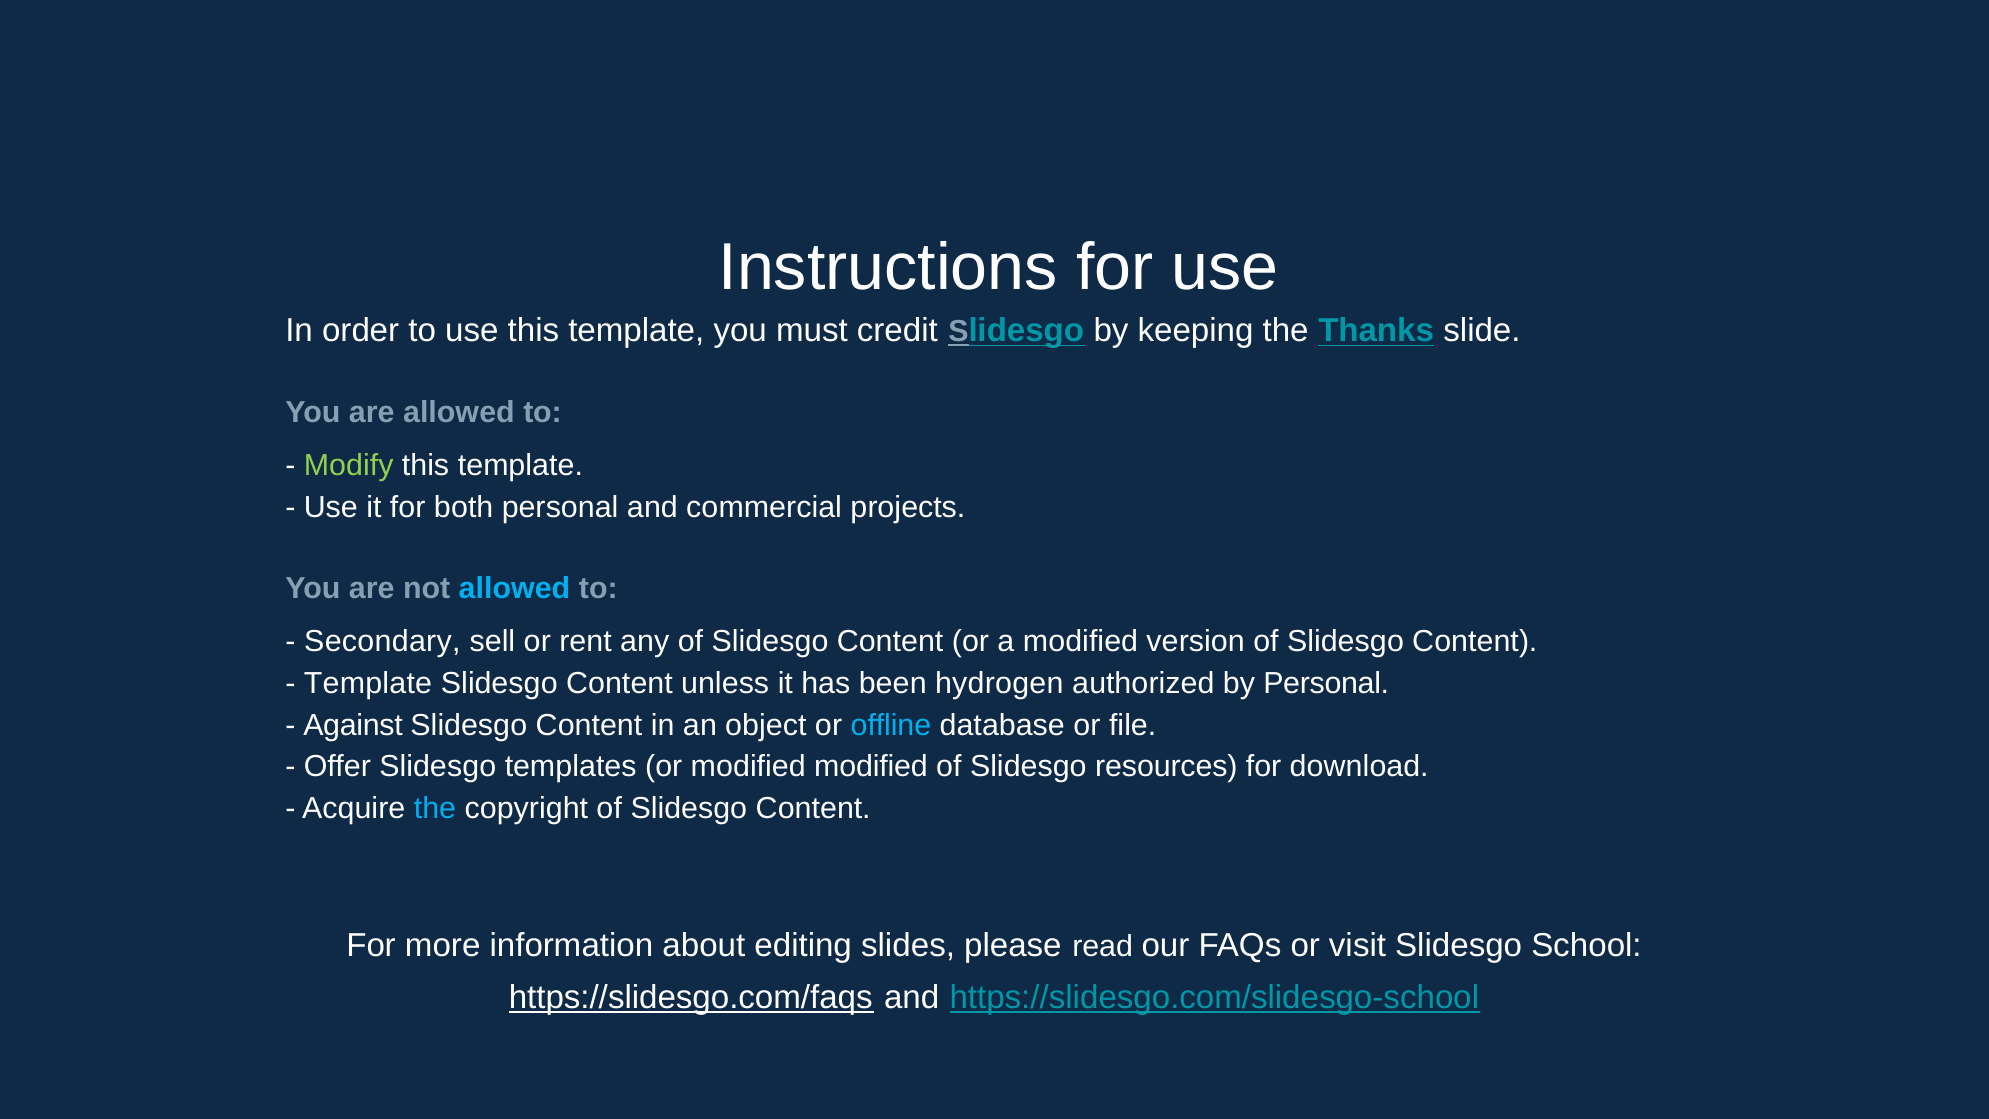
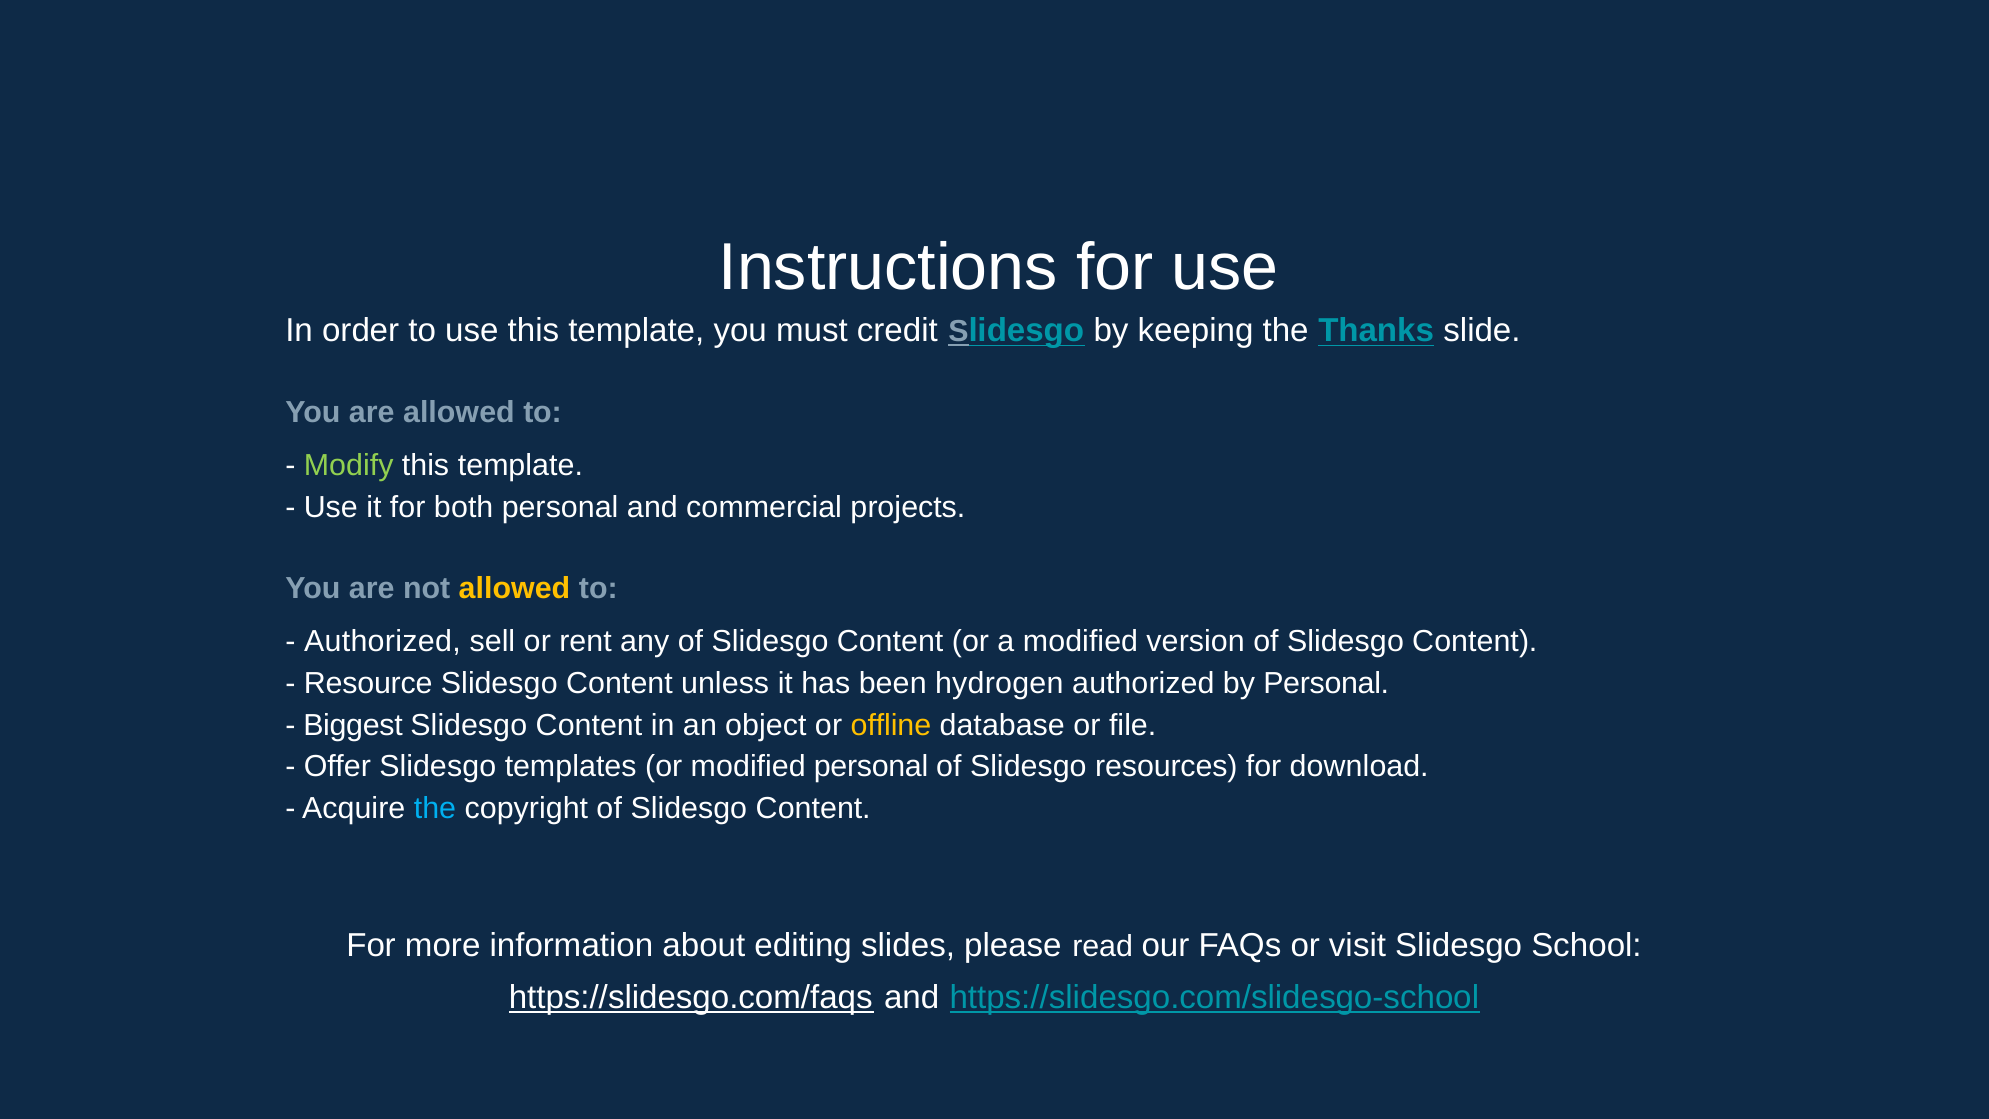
allowed at (515, 588) colour: light blue -> yellow
Secondary at (382, 641): Secondary -> Authorized
Template at (368, 683): Template -> Resource
Against: Against -> Biggest
offline colour: light blue -> yellow
modified modified: modified -> personal
